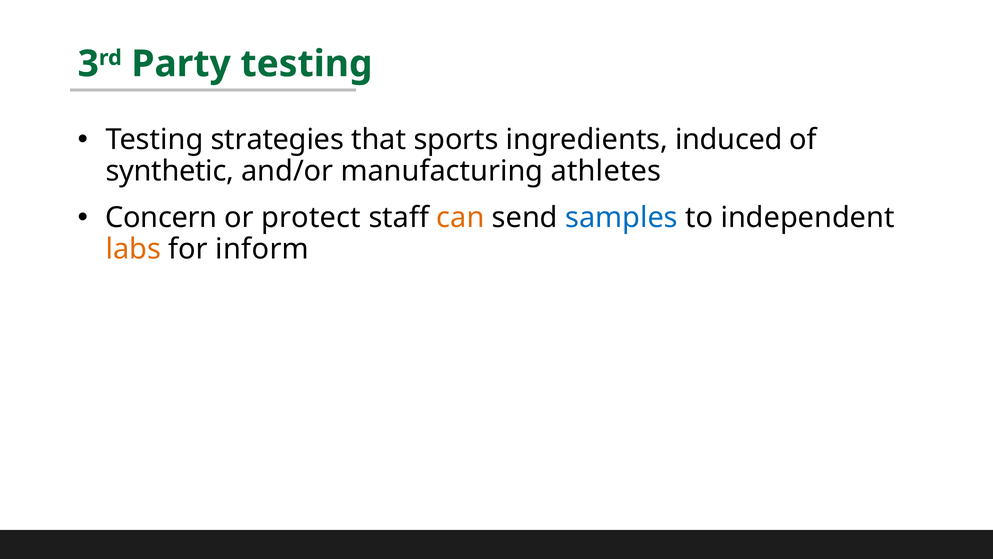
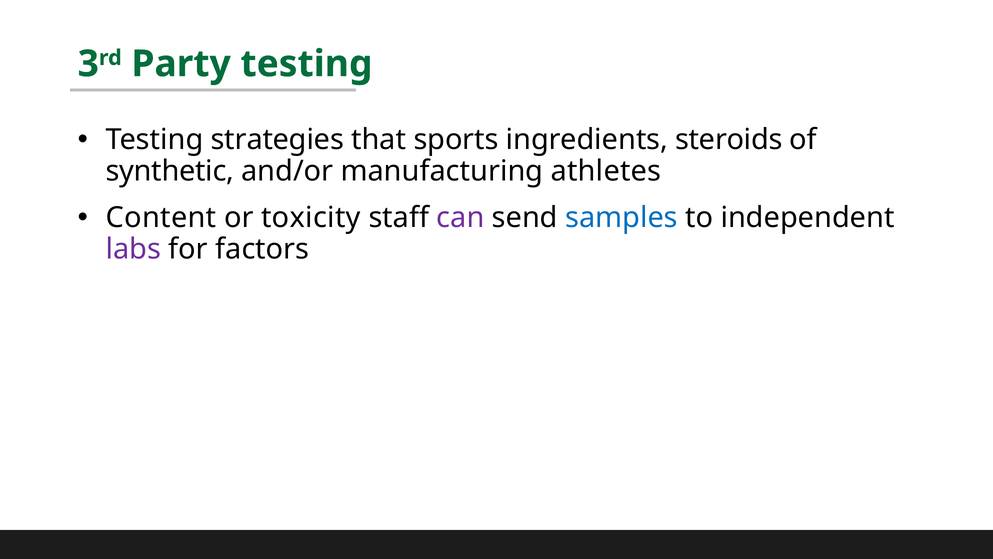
induced: induced -> steroids
Concern: Concern -> Content
protect: protect -> toxicity
can colour: orange -> purple
labs colour: orange -> purple
inform: inform -> factors
